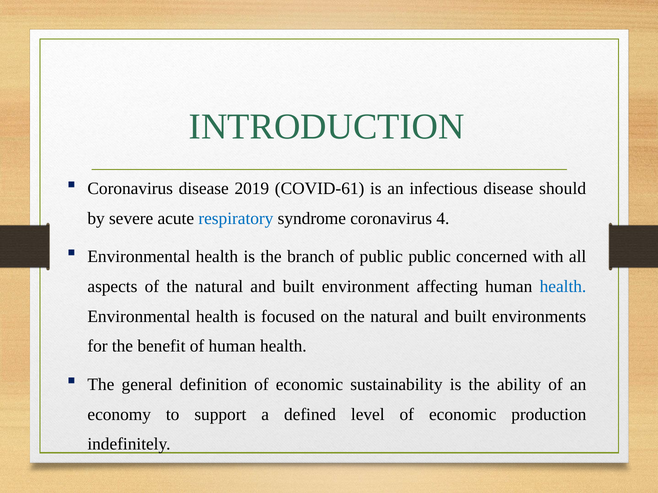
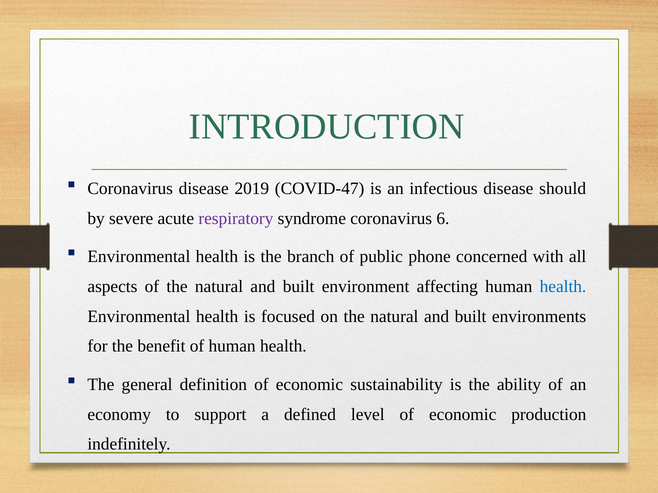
COVID-61: COVID-61 -> COVID-47
respiratory colour: blue -> purple
4: 4 -> 6
public public: public -> phone
